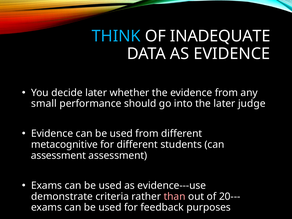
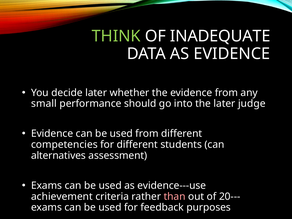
THINK colour: light blue -> light green
metacognitive: metacognitive -> competencies
assessment at (58, 156): assessment -> alternatives
demonstrate: demonstrate -> achievement
